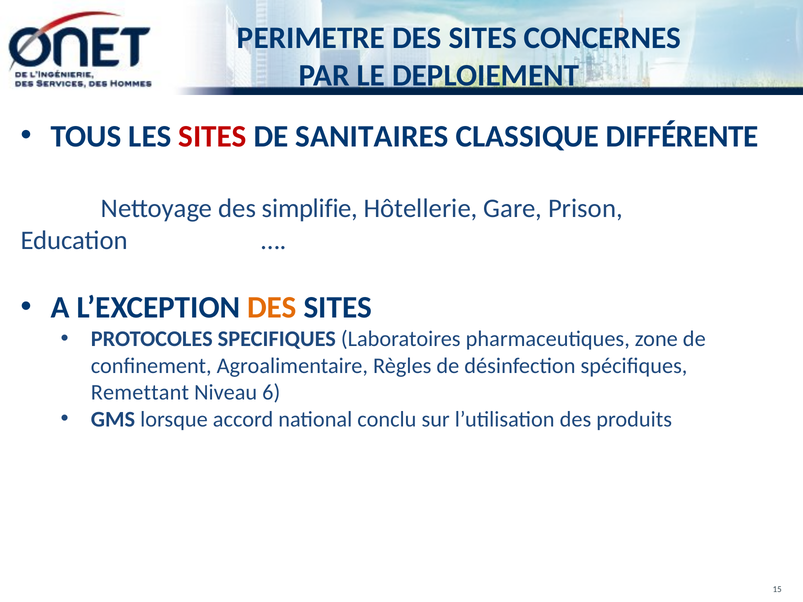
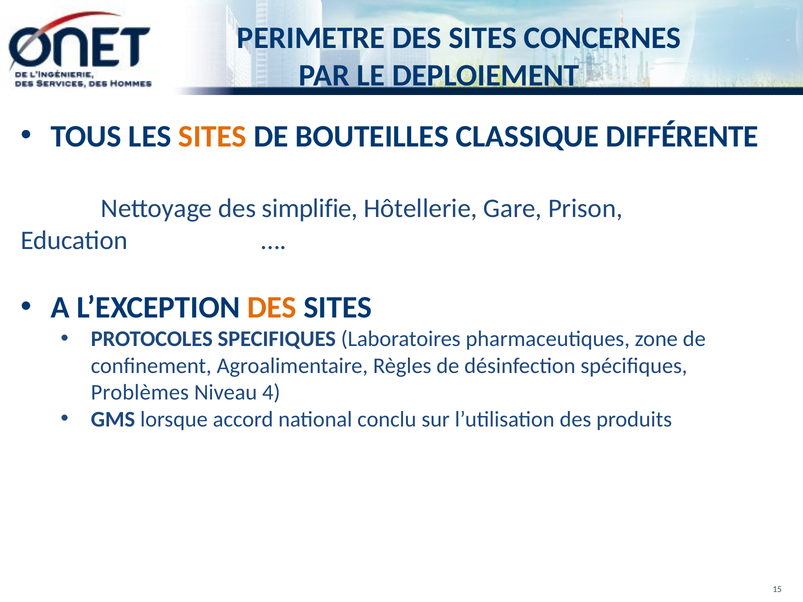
SITES at (212, 136) colour: red -> orange
SANITAIRES: SANITAIRES -> BOUTEILLES
Remettant: Remettant -> Problèmes
6: 6 -> 4
